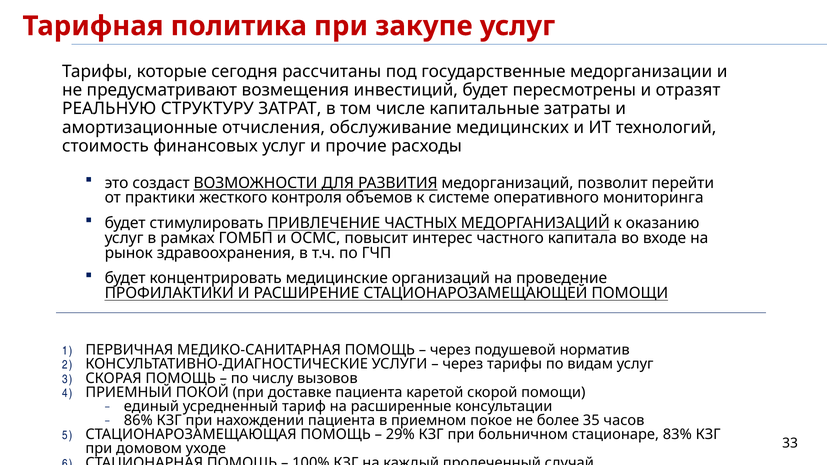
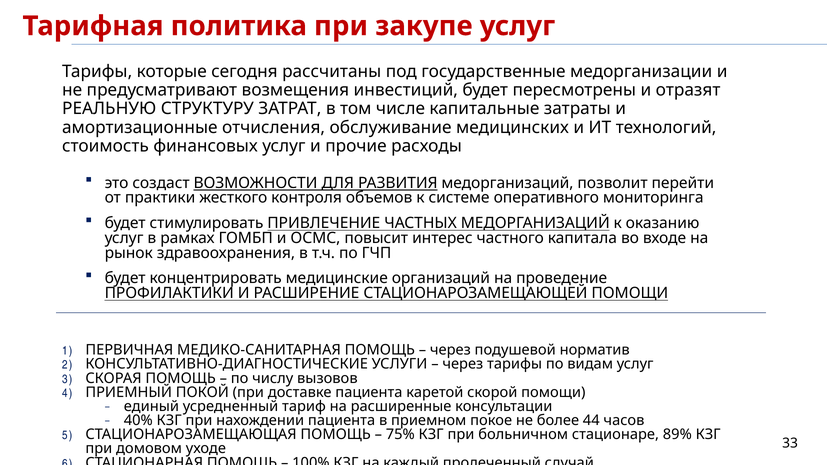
86%: 86% -> 40%
35: 35 -> 44
29%: 29% -> 75%
83%: 83% -> 89%
